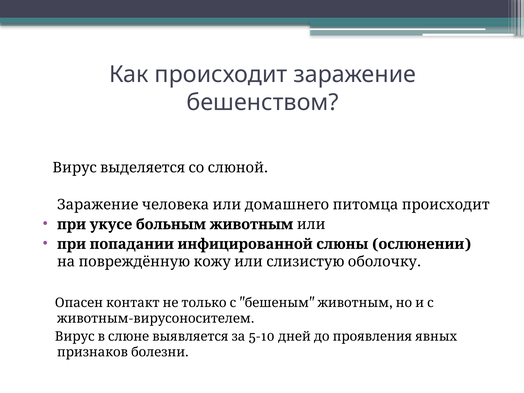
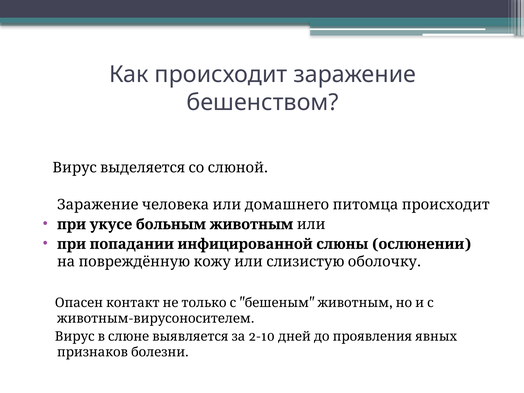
5-10: 5-10 -> 2-10
